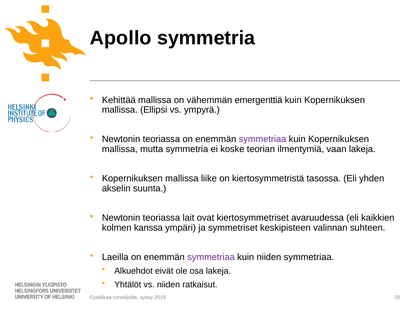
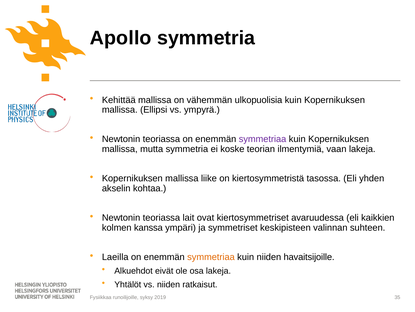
emergenttiä: emergenttiä -> ulkopuolisia
suunta: suunta -> kohtaa
symmetriaa at (211, 257) colour: purple -> orange
niiden symmetriaa: symmetriaa -> havaitsijoille
